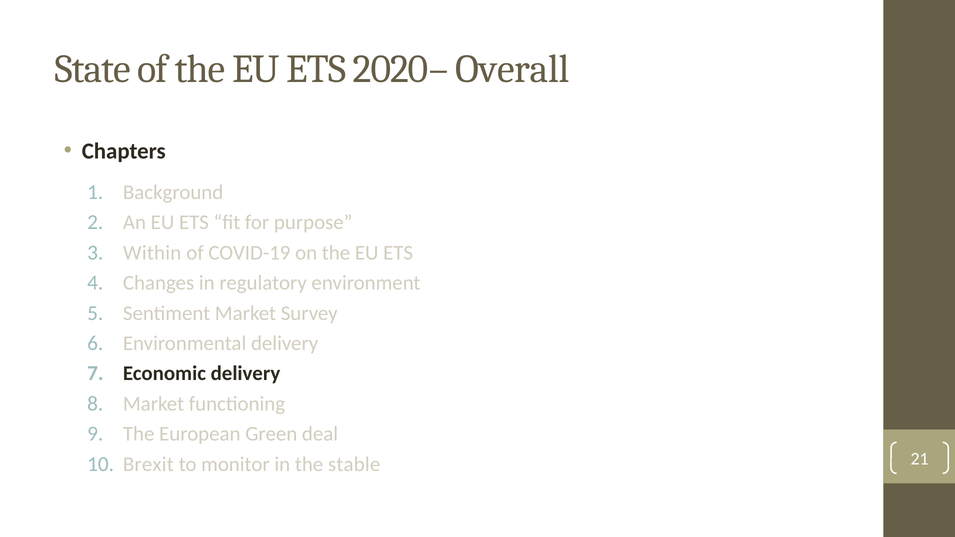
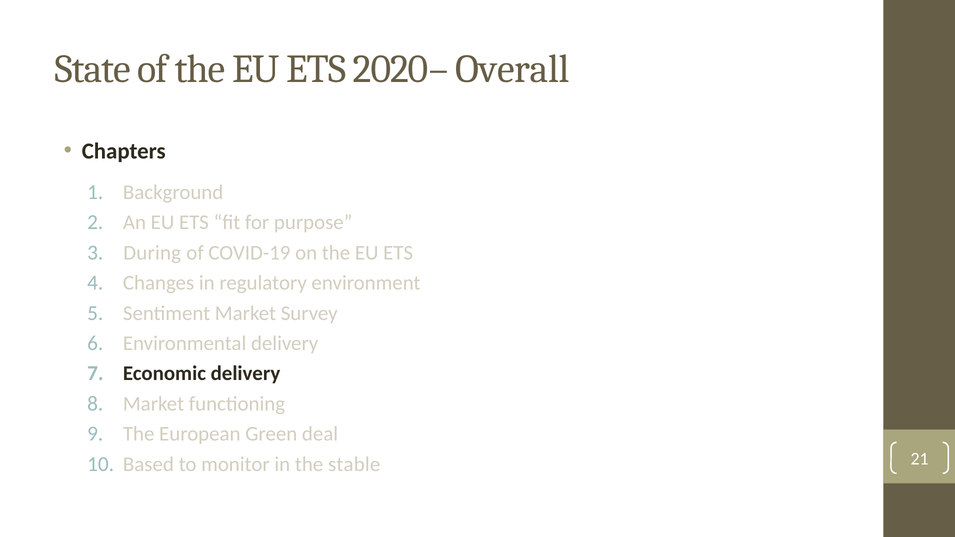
Within: Within -> During
Brexit: Brexit -> Based
